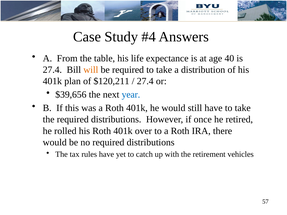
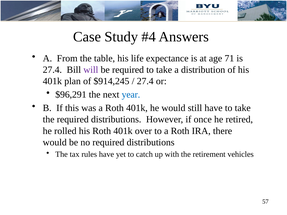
40: 40 -> 71
will colour: orange -> purple
$120,211: $120,211 -> $914,245
$39,656: $39,656 -> $96,291
